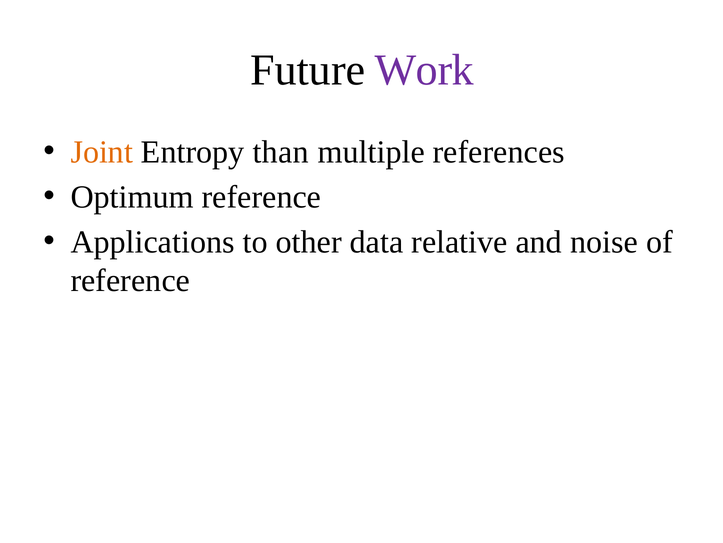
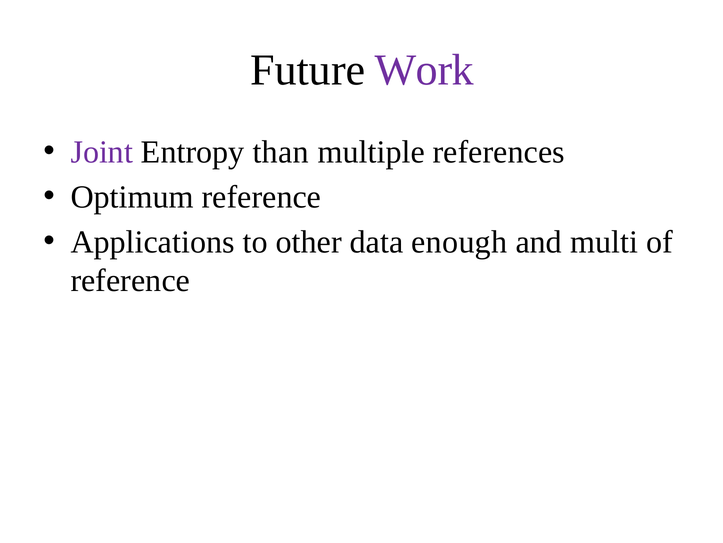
Joint colour: orange -> purple
relative: relative -> enough
noise: noise -> multi
